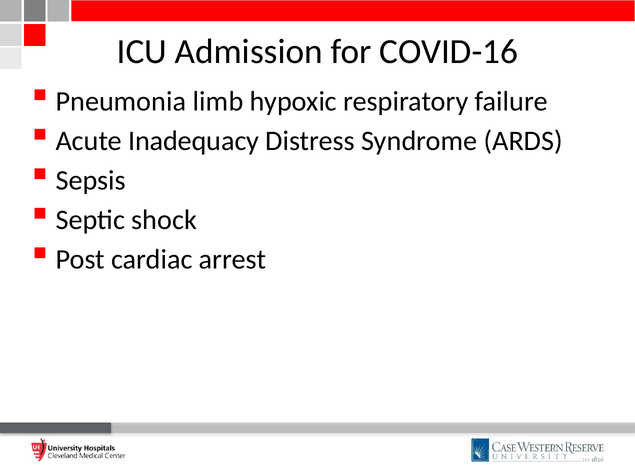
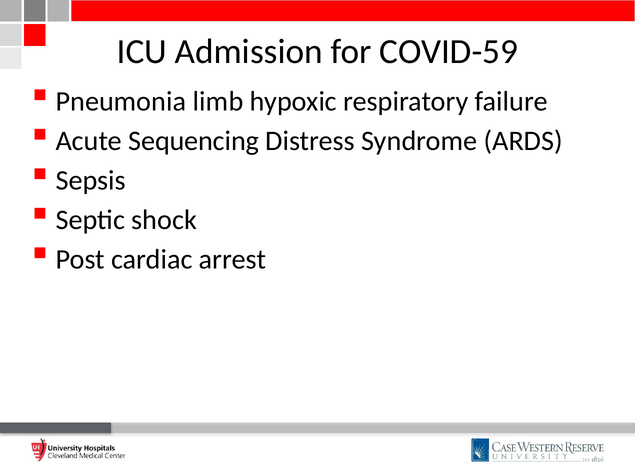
COVID-16: COVID-16 -> COVID-59
Inadequacy: Inadequacy -> Sequencing
